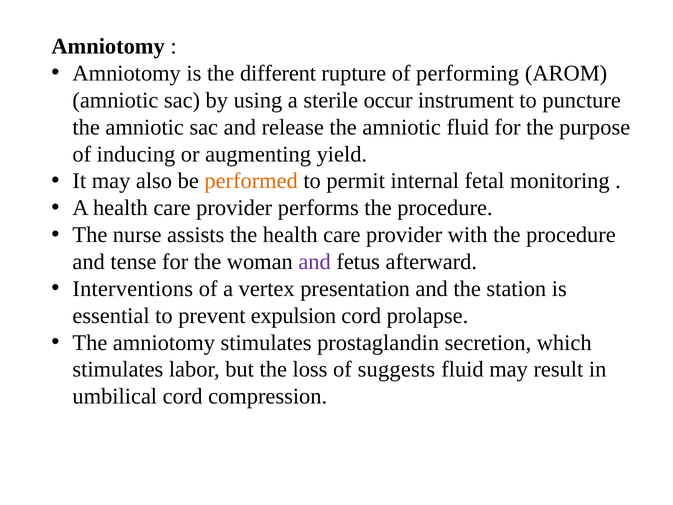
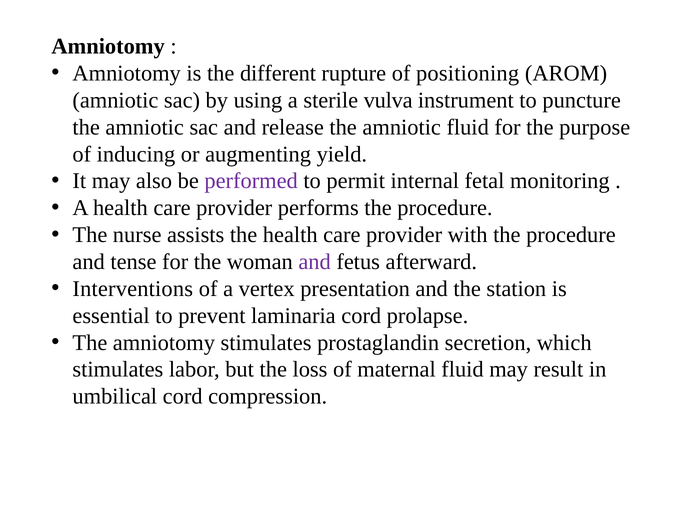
performing: performing -> positioning
occur: occur -> vulva
performed colour: orange -> purple
expulsion: expulsion -> laminaria
suggests: suggests -> maternal
